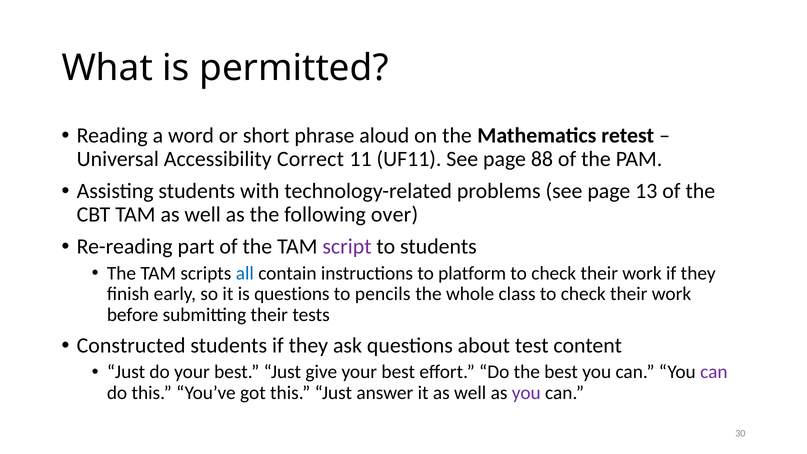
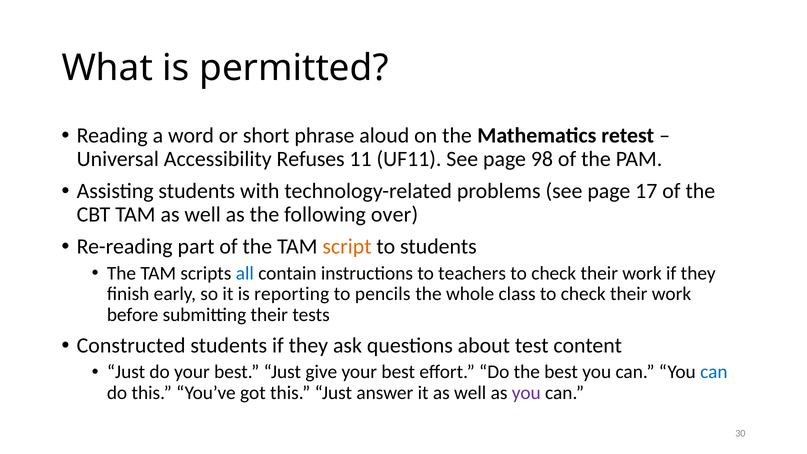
Correct: Correct -> Refuses
88: 88 -> 98
13: 13 -> 17
script colour: purple -> orange
platform: platform -> teachers
is questions: questions -> reporting
can at (714, 372) colour: purple -> blue
